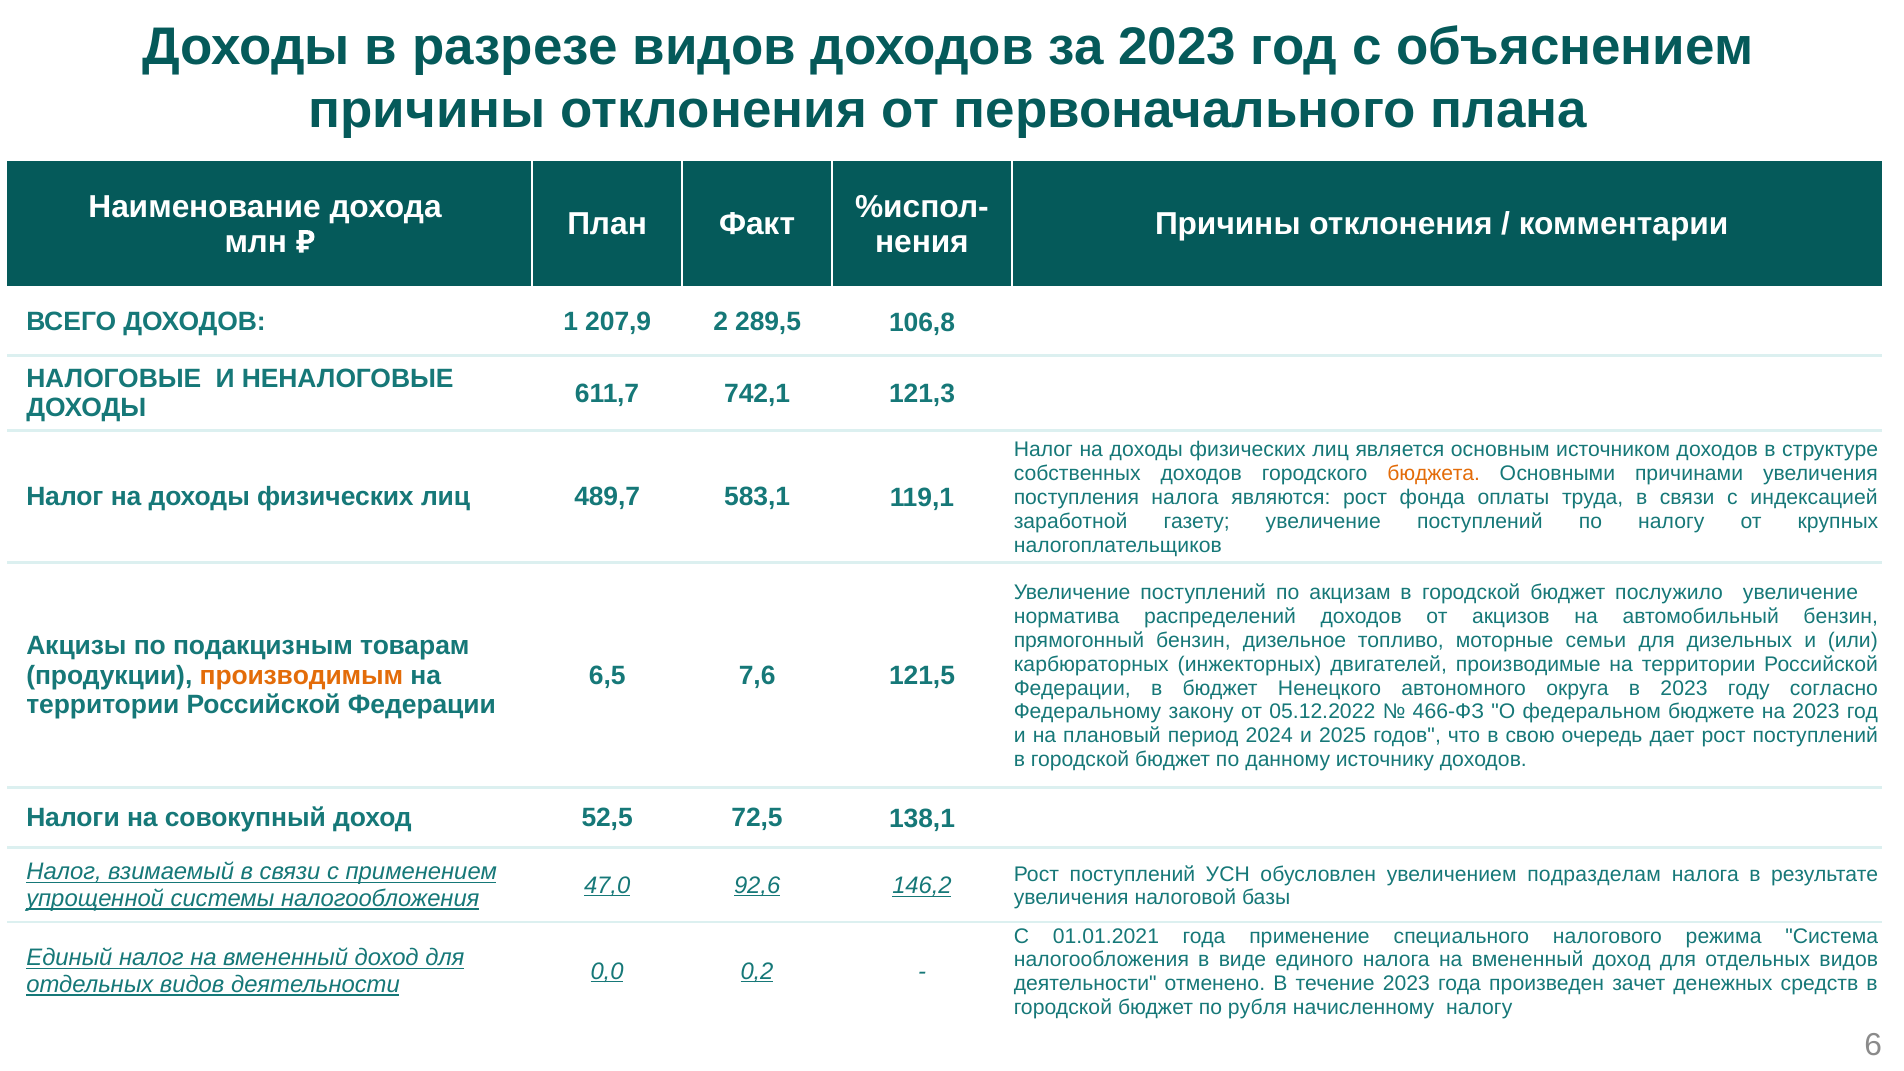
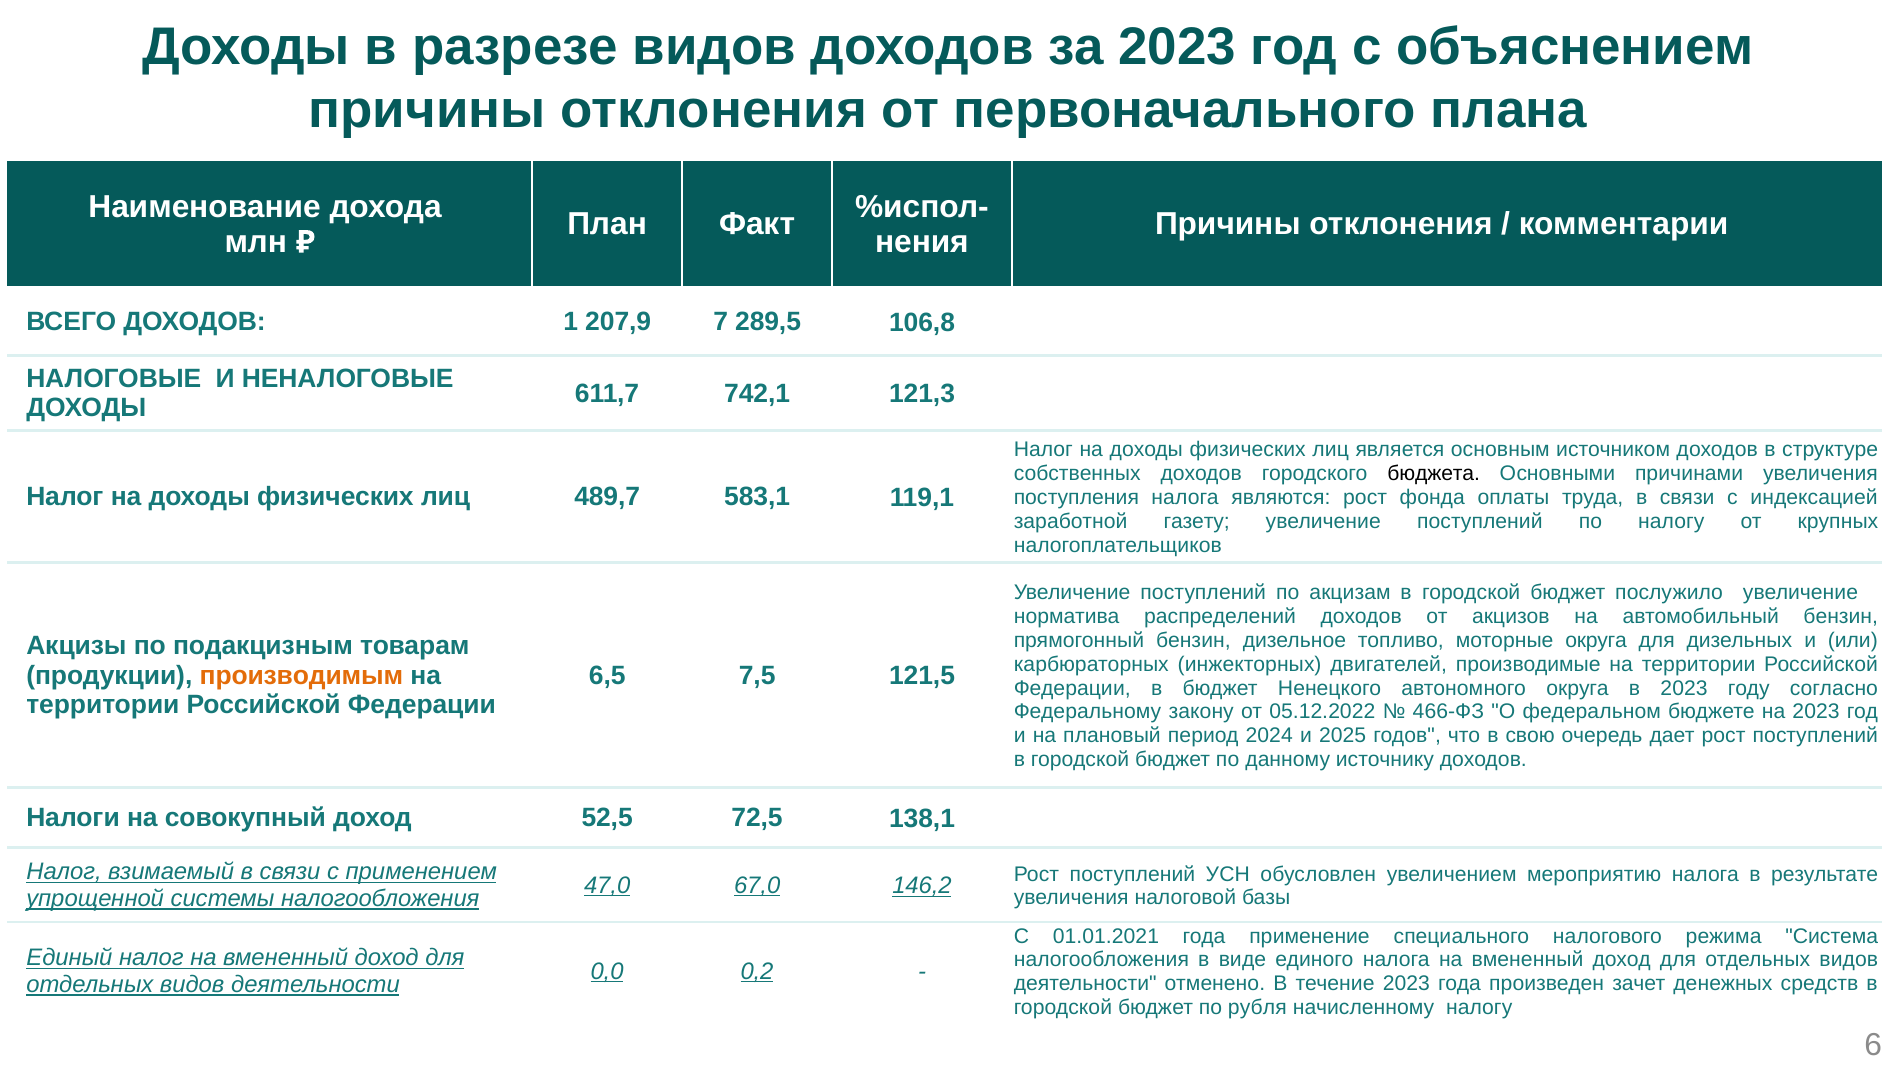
2: 2 -> 7
бюджета colour: orange -> black
моторные семьи: семьи -> округа
7,6: 7,6 -> 7,5
подразделам: подразделам -> мероприятию
92,6: 92,6 -> 67,0
